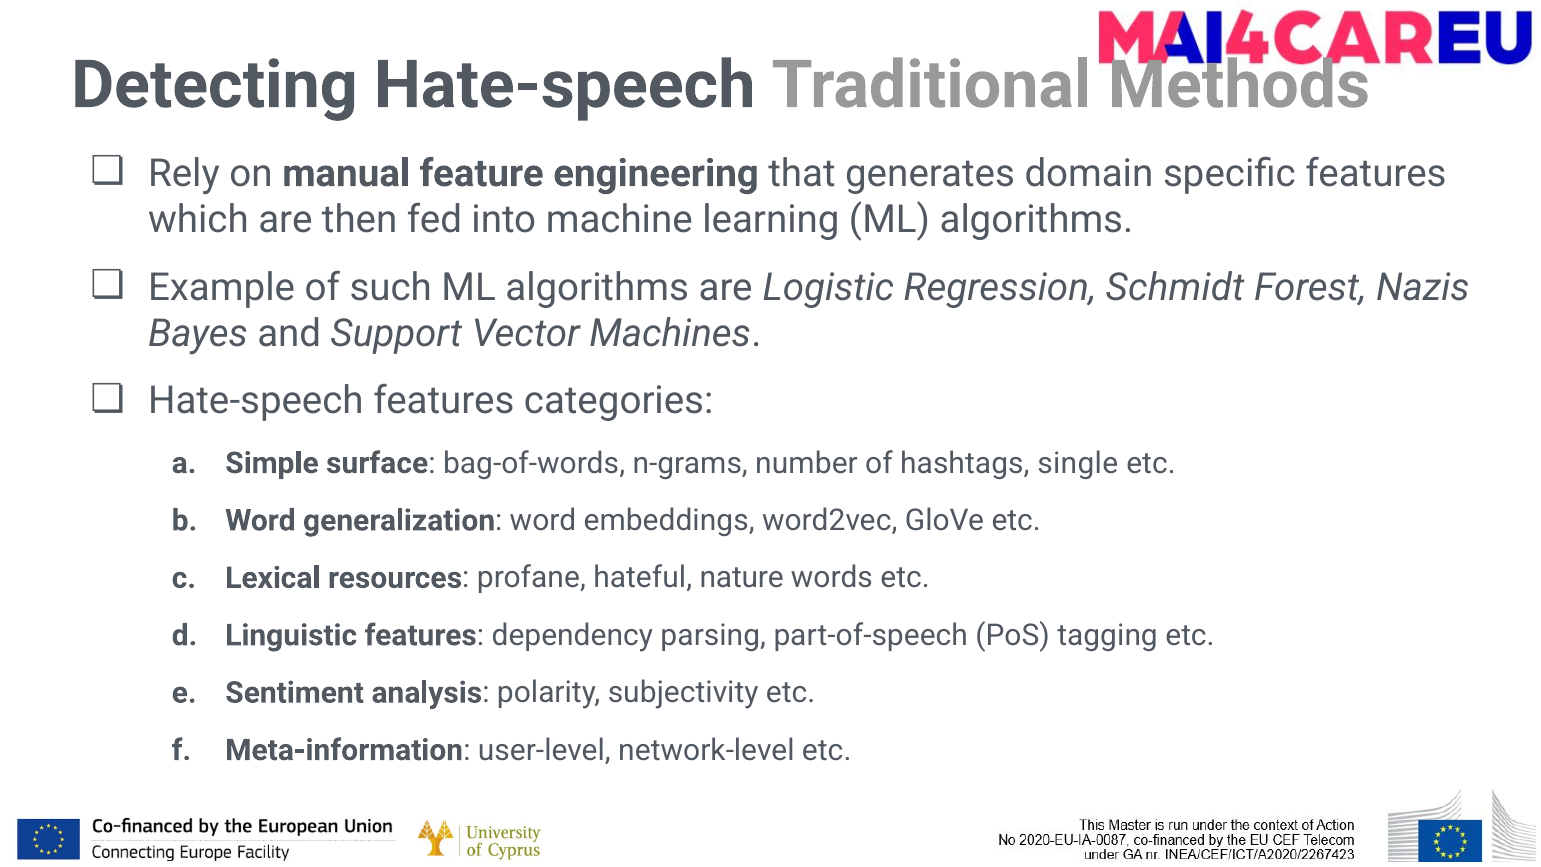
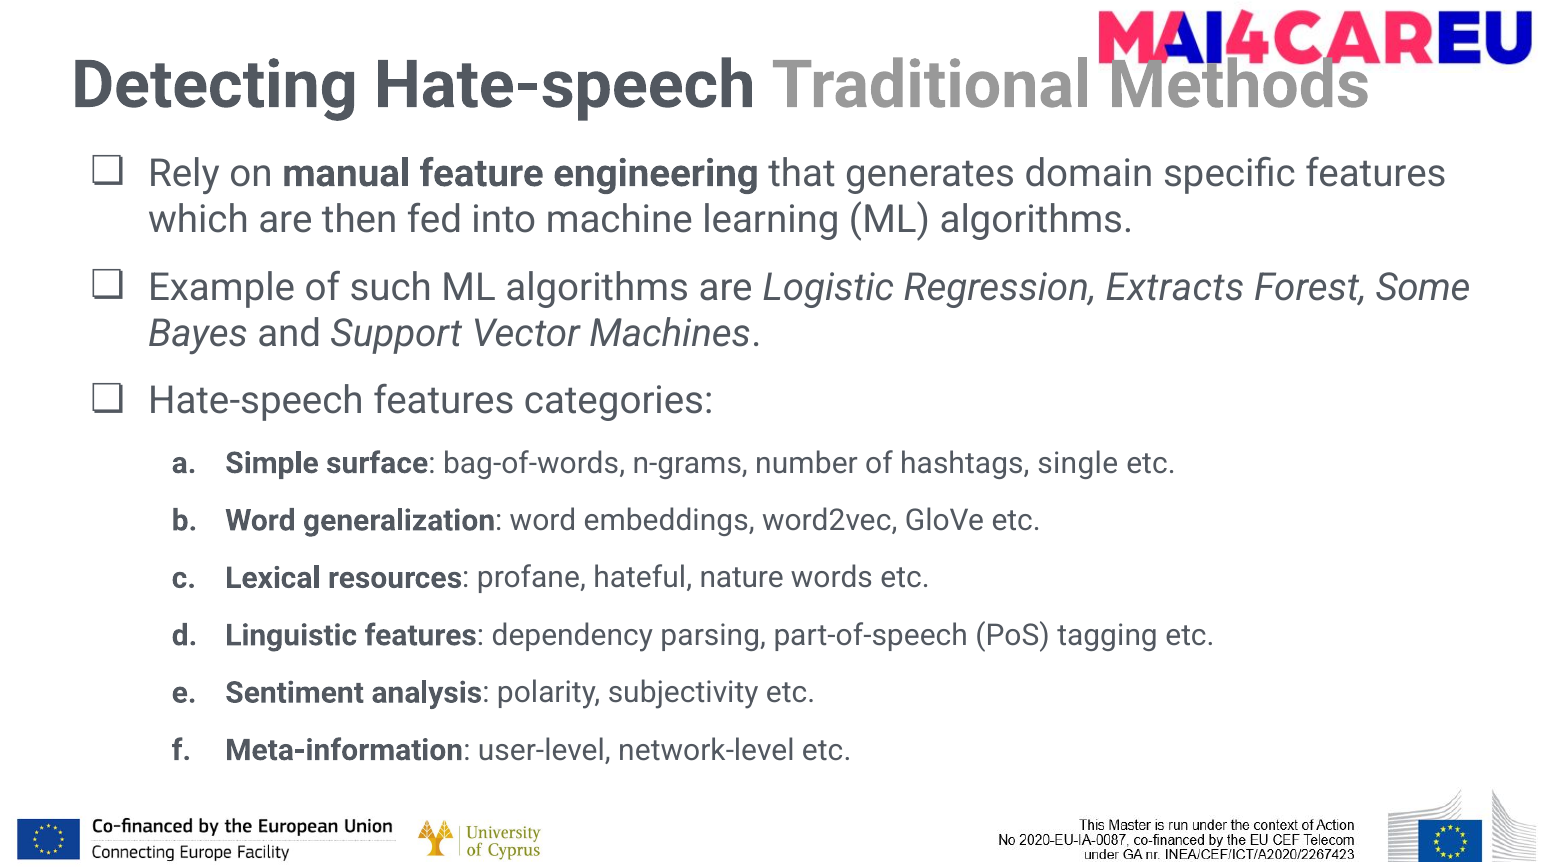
Schmidt: Schmidt -> Extracts
Nazis: Nazis -> Some
